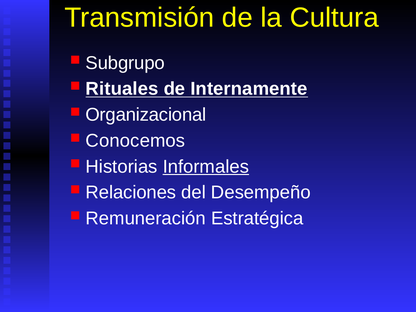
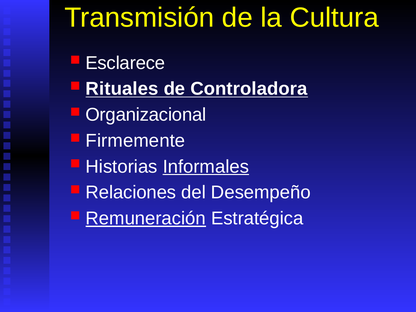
Subgrupo: Subgrupo -> Esclarece
Internamente: Internamente -> Controladora
Conocemos: Conocemos -> Firmemente
Remuneración underline: none -> present
